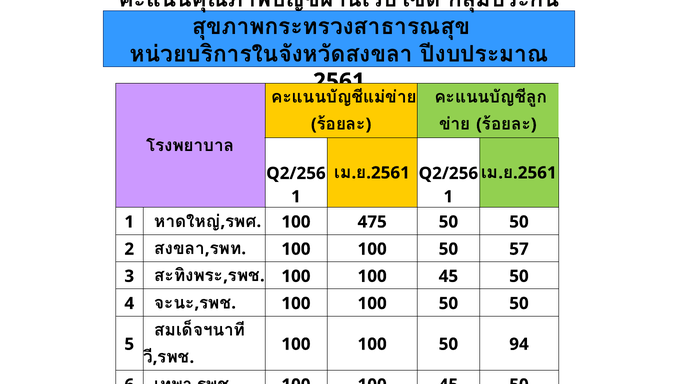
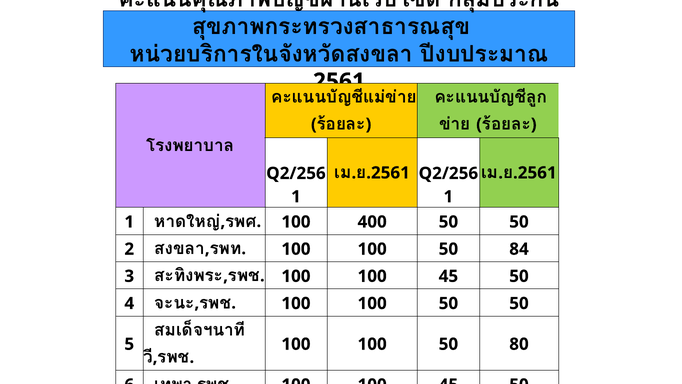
475: 475 -> 400
57: 57 -> 84
94: 94 -> 80
